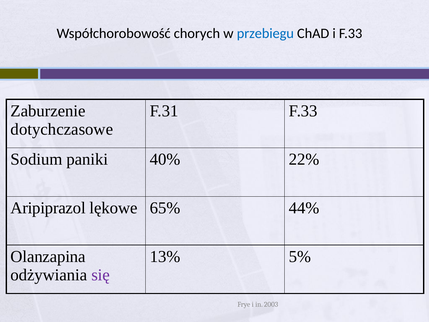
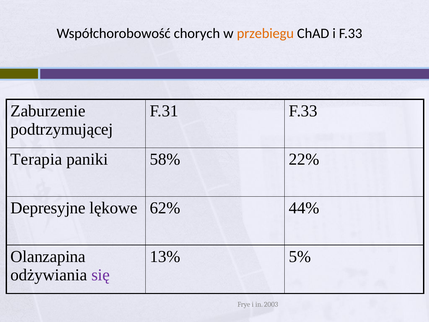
przebiegu colour: blue -> orange
dotychczasowe: dotychczasowe -> podtrzymującej
Sodium: Sodium -> Terapia
40%: 40% -> 58%
Aripiprazol: Aripiprazol -> Depresyjne
65%: 65% -> 62%
